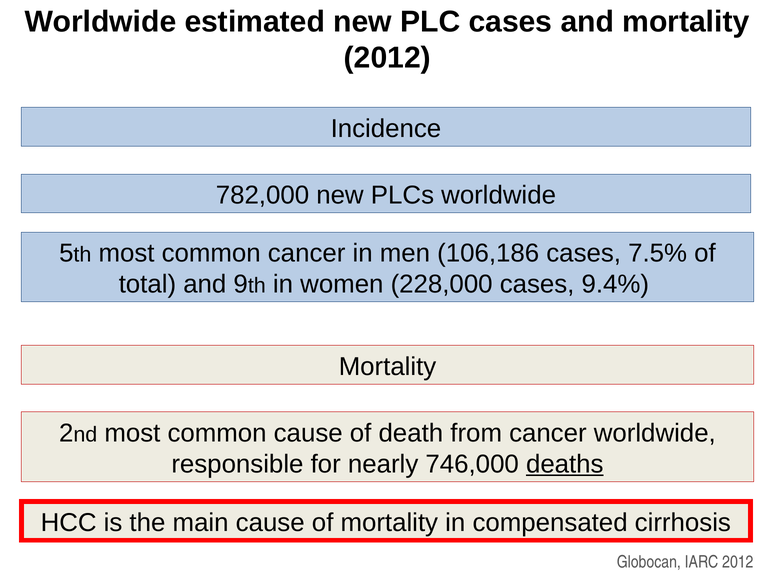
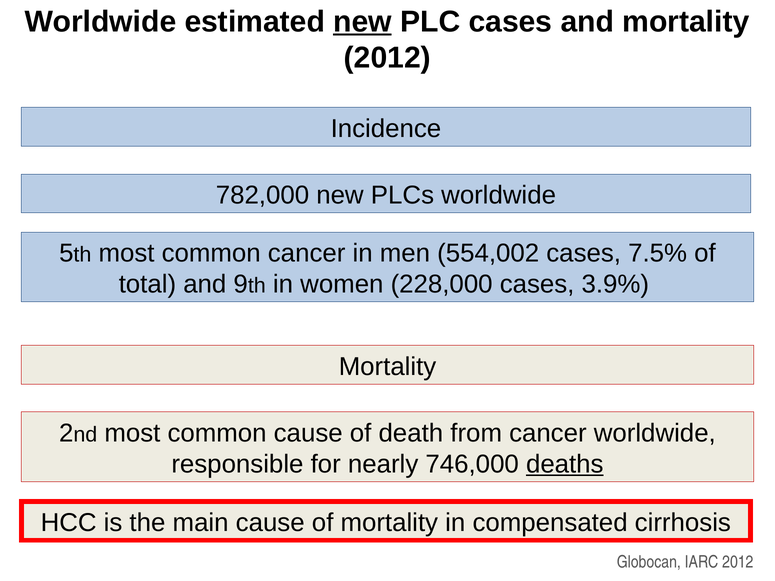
new at (362, 22) underline: none -> present
106,186: 106,186 -> 554,002
9.4%: 9.4% -> 3.9%
